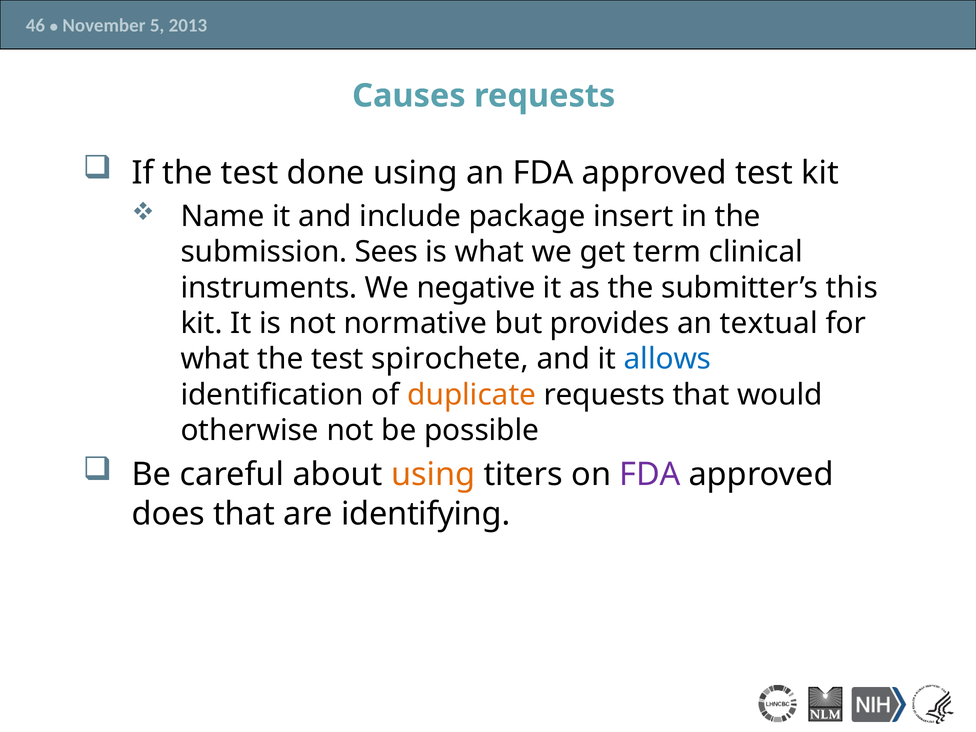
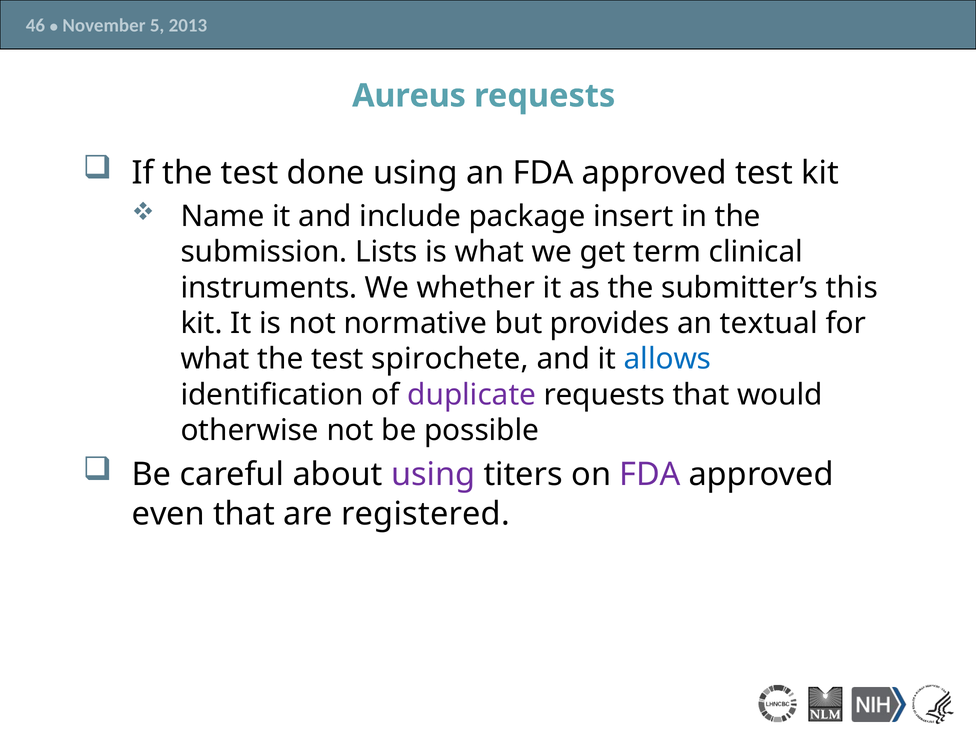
Causes: Causes -> Aureus
Sees: Sees -> Lists
negative: negative -> whether
duplicate colour: orange -> purple
using at (433, 475) colour: orange -> purple
does: does -> even
identifying: identifying -> registered
